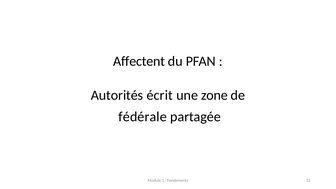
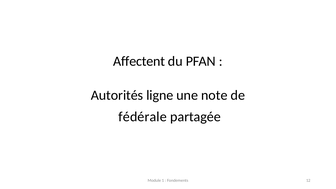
écrit: écrit -> ligne
zone: zone -> note
